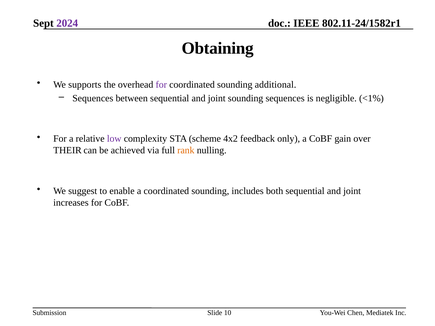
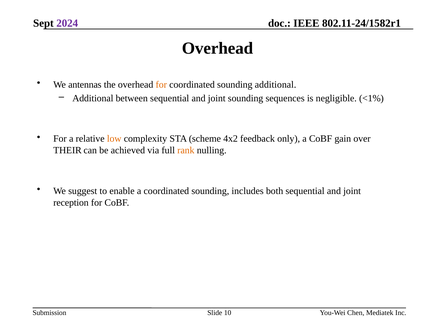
Obtaining at (218, 48): Obtaining -> Overhead
supports: supports -> antennas
for at (161, 85) colour: purple -> orange
Sequences at (93, 98): Sequences -> Additional
low colour: purple -> orange
increases: increases -> reception
